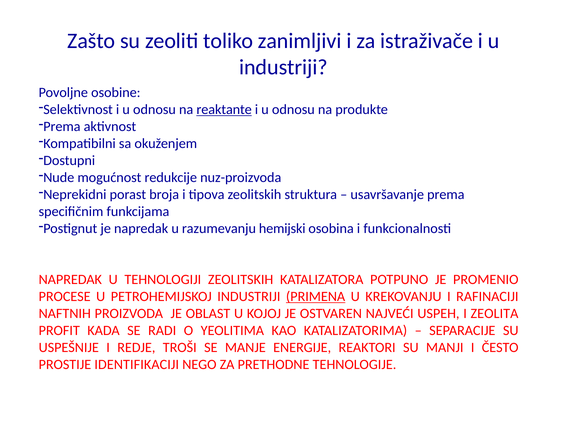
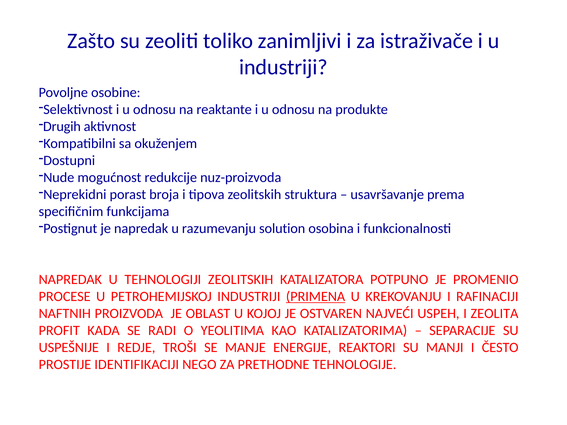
reaktante underline: present -> none
Prema at (62, 127): Prema -> Drugih
hemijski: hemijski -> solution
